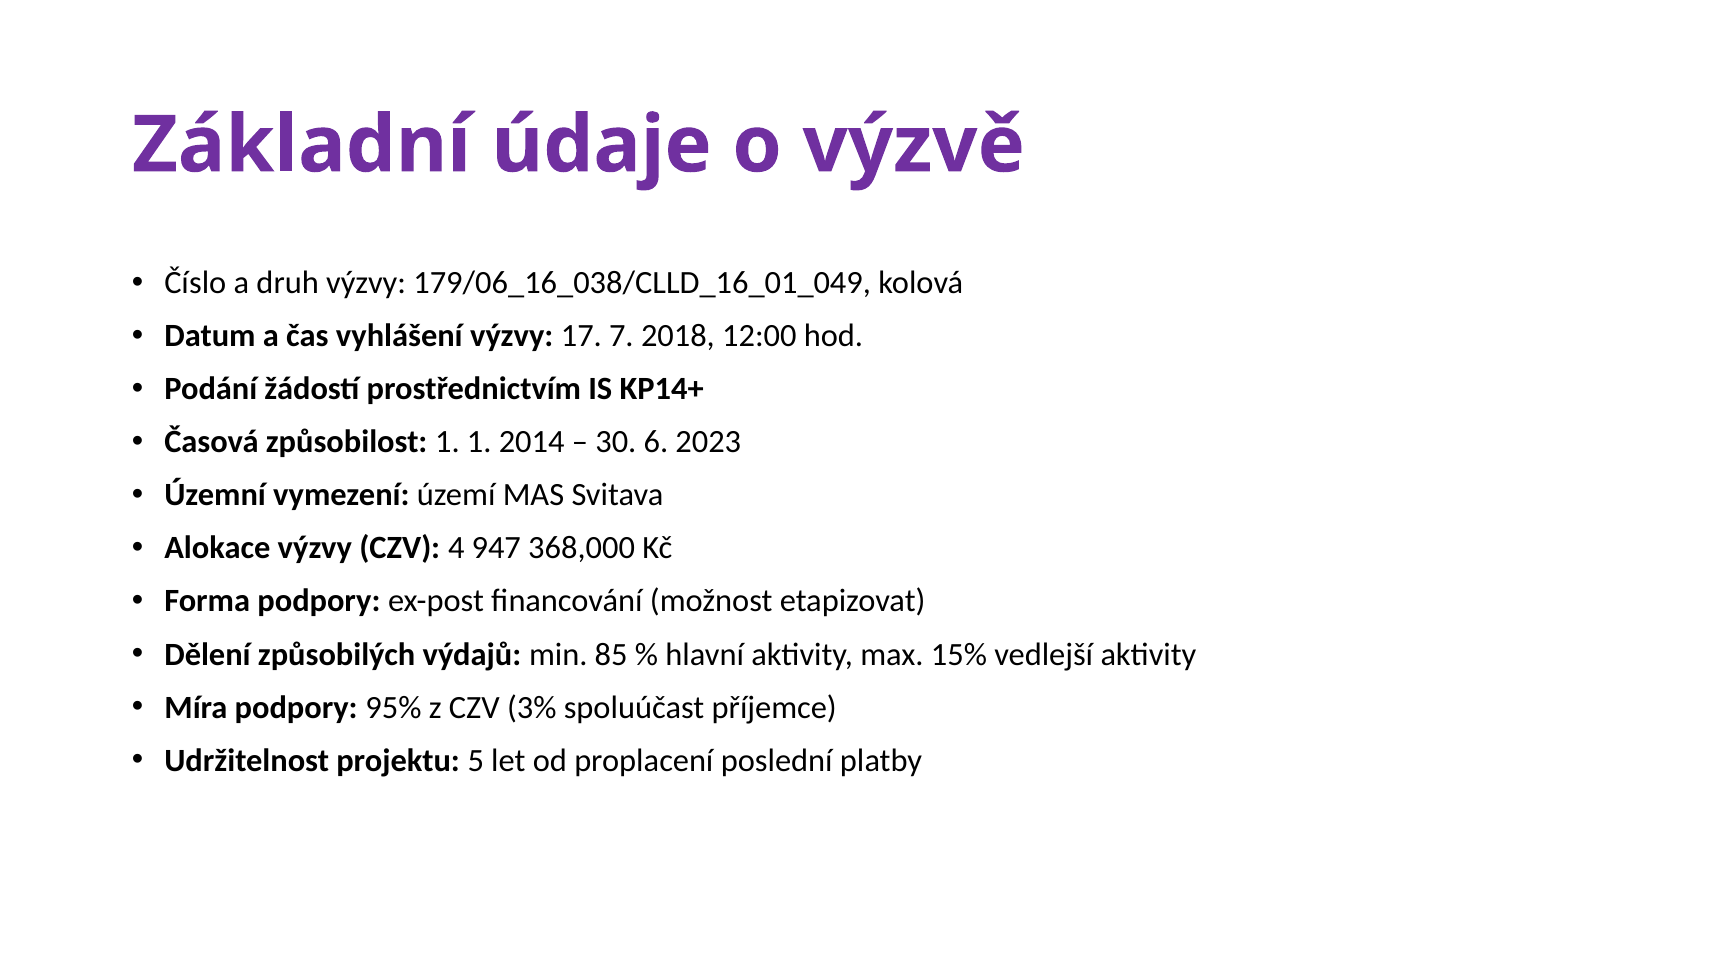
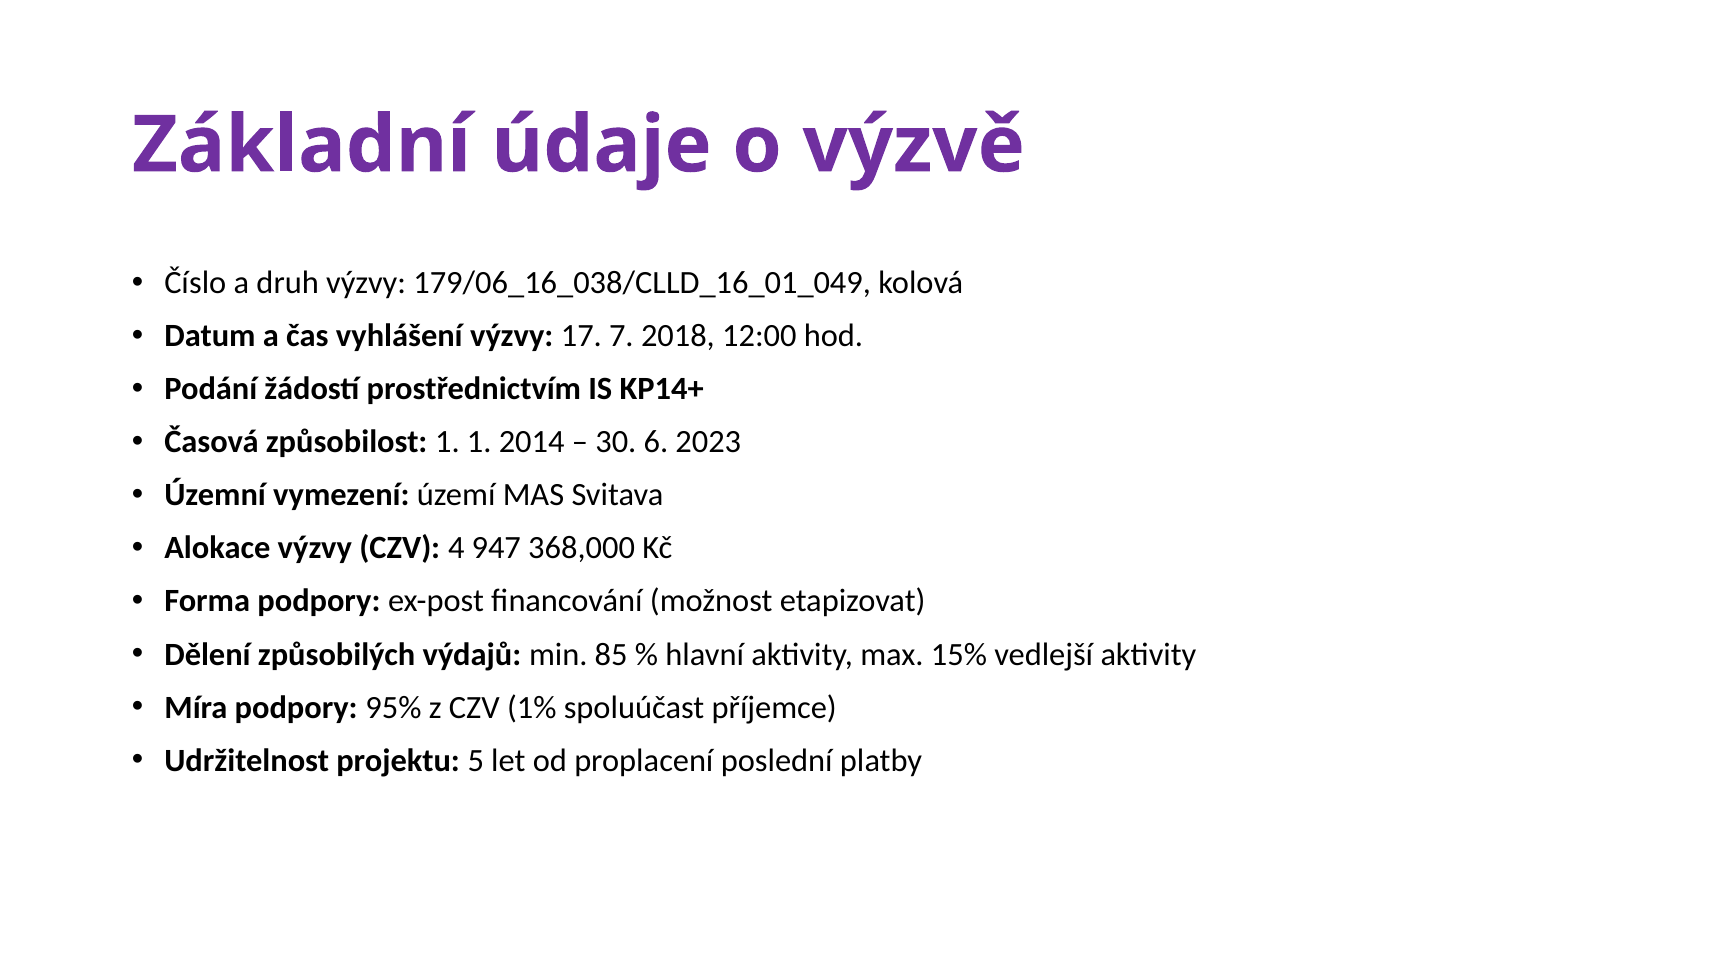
3%: 3% -> 1%
